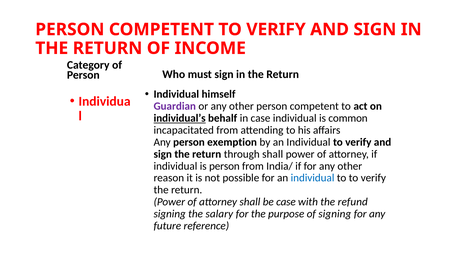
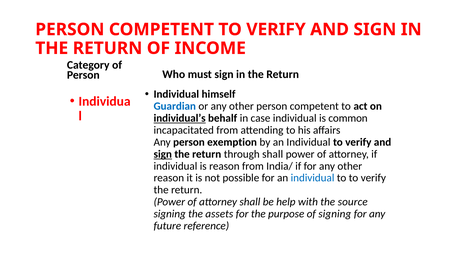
Guardian colour: purple -> blue
sign at (163, 154) underline: none -> present
is person: person -> reason
be case: case -> help
refund: refund -> source
salary: salary -> assets
